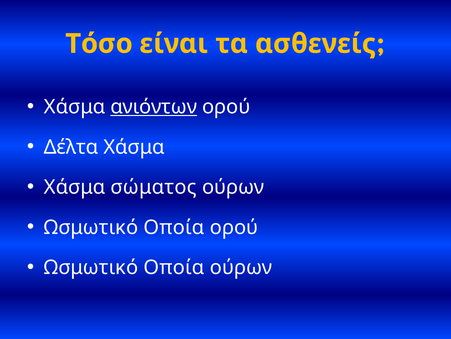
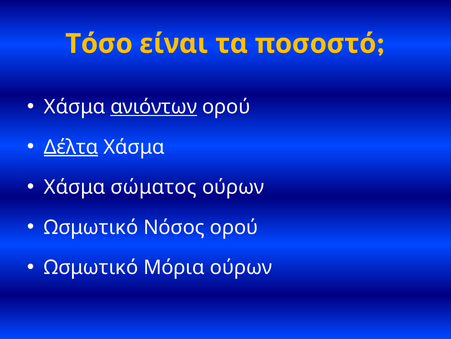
ασθενείς: ασθενείς -> ποσοστό
Δέλτα underline: none -> present
Οποία at (174, 227): Οποία -> Νόσος
Οποία at (174, 267): Οποία -> Μόρια
